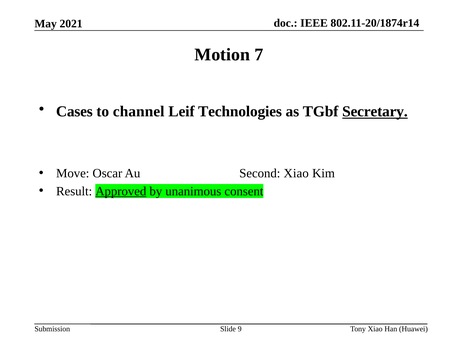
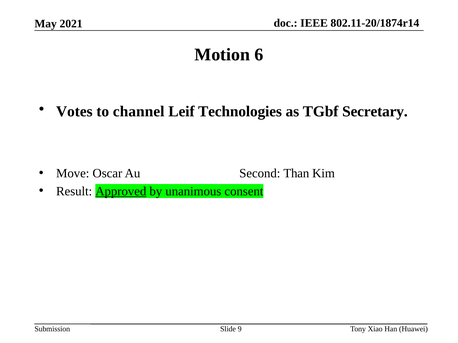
7: 7 -> 6
Cases: Cases -> Votes
Secretary underline: present -> none
Second Xiao: Xiao -> Than
